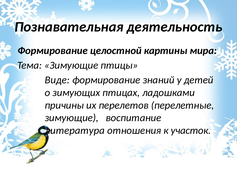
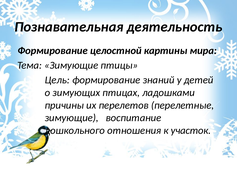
Виде: Виде -> Цель
литература: литература -> дошкольного
